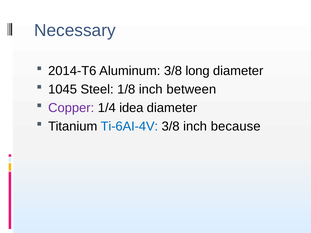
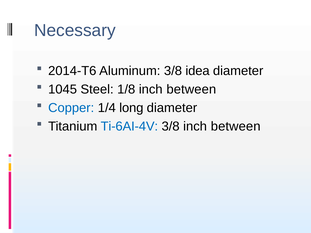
long: long -> idea
Copper colour: purple -> blue
idea: idea -> long
3/8 inch because: because -> between
